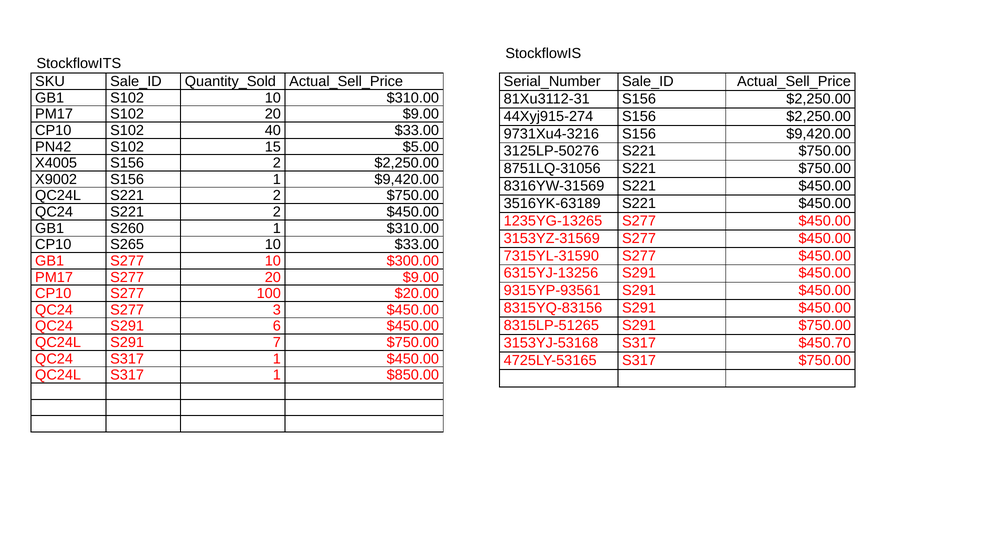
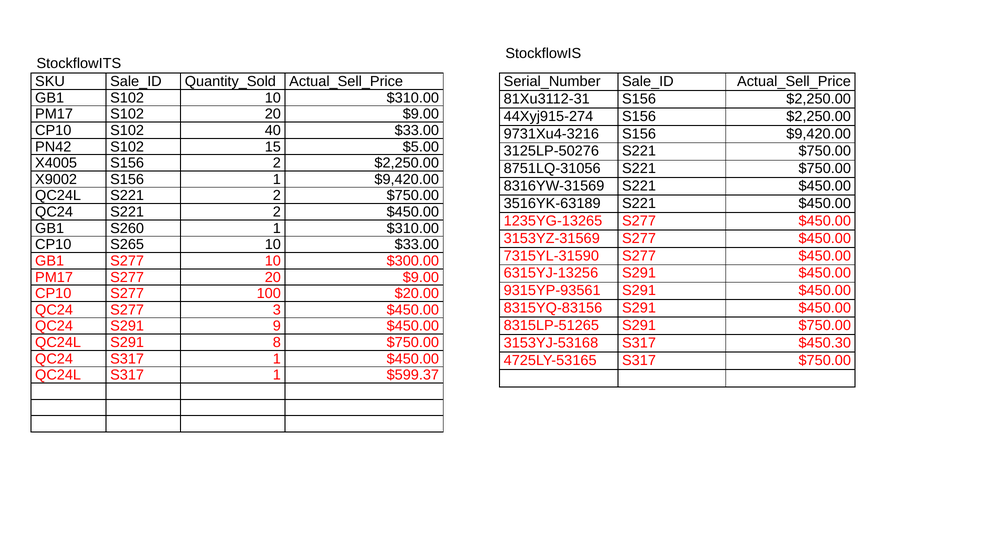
6: 6 -> 9
7: 7 -> 8
$450.70: $450.70 -> $450.30
$850.00: $850.00 -> $599.37
